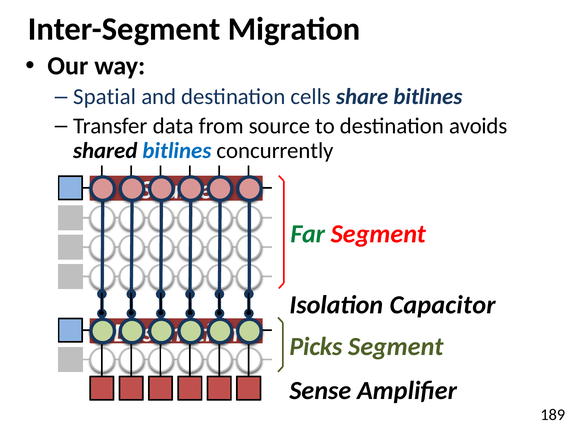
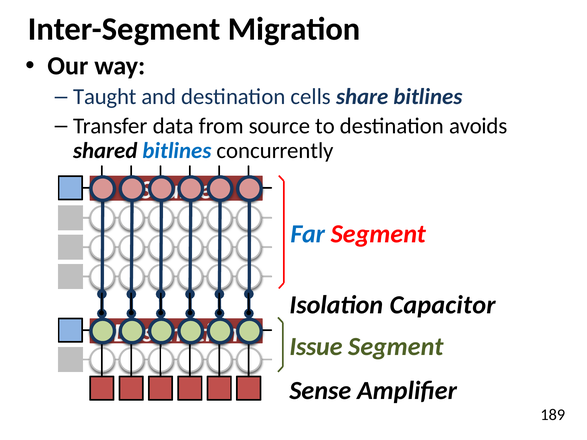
Spatial: Spatial -> Taught
Far colour: green -> blue
Picks: Picks -> Issue
